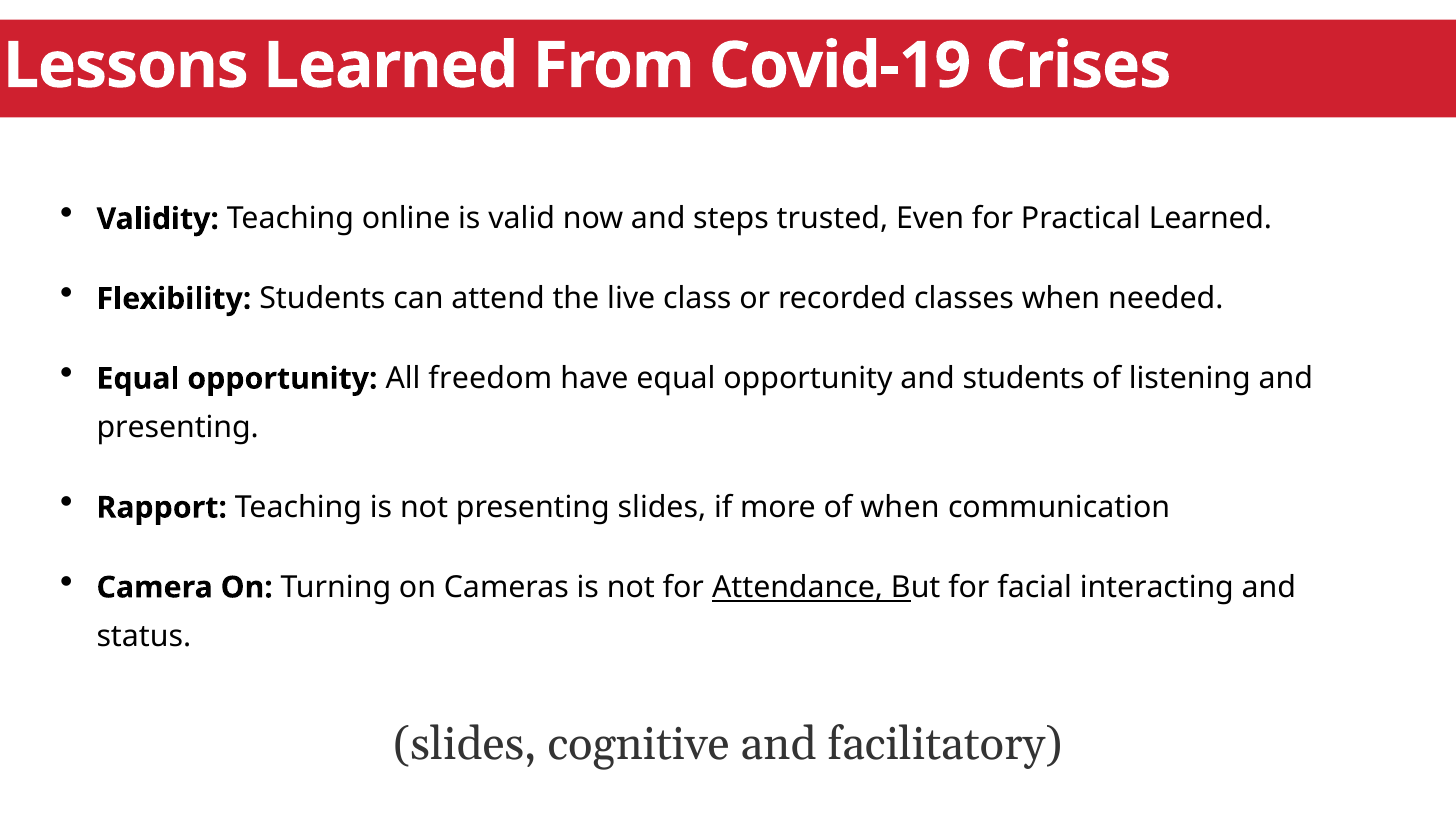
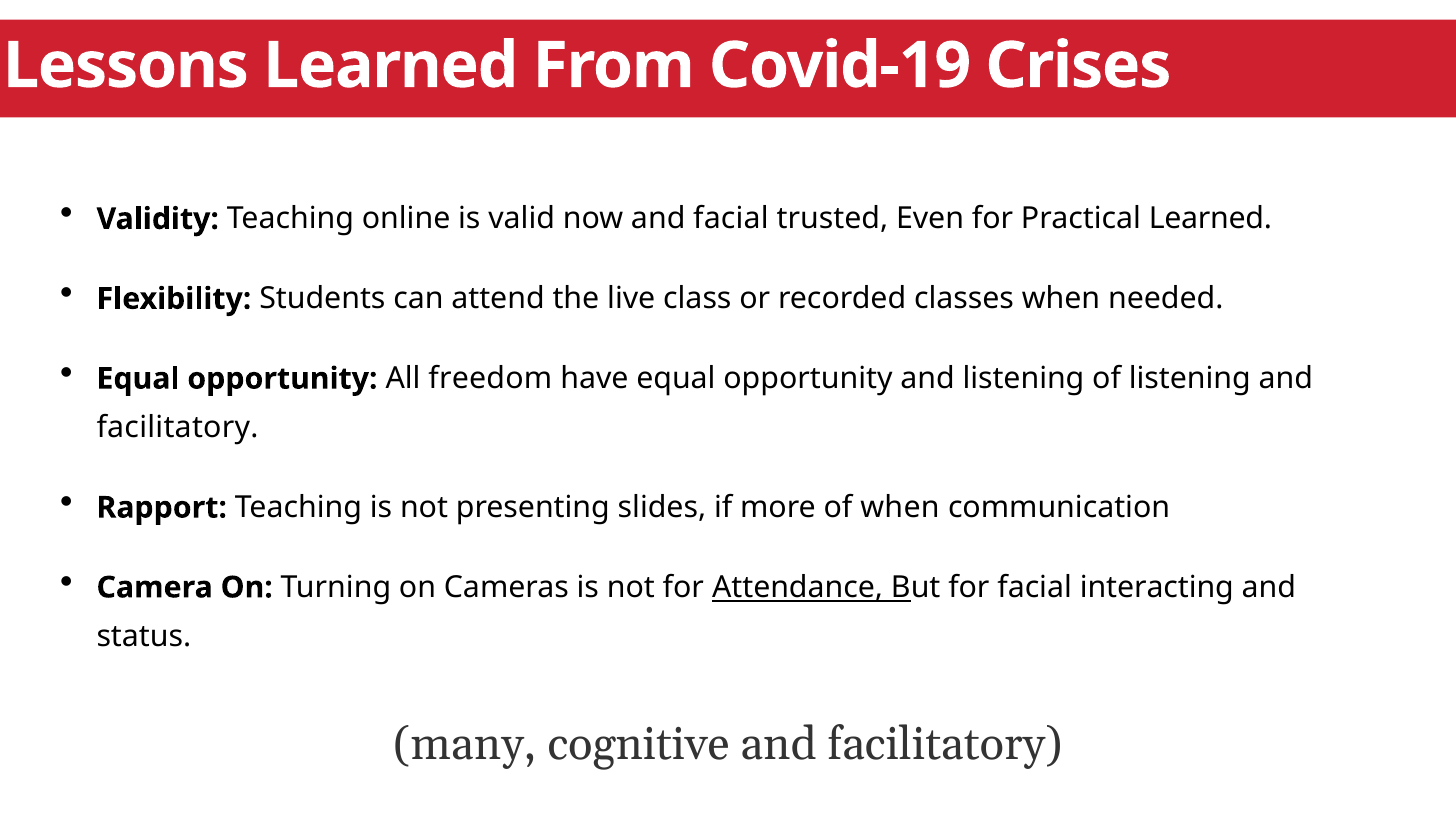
and steps: steps -> facial
and students: students -> listening
presenting at (178, 428): presenting -> facilitatory
slides at (465, 744): slides -> many
